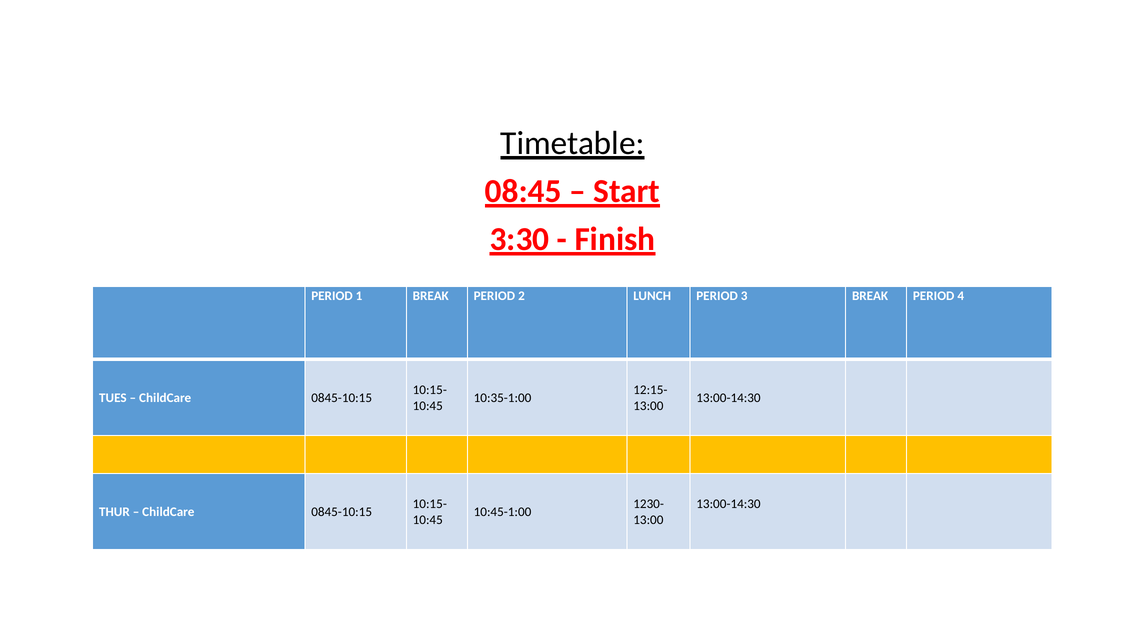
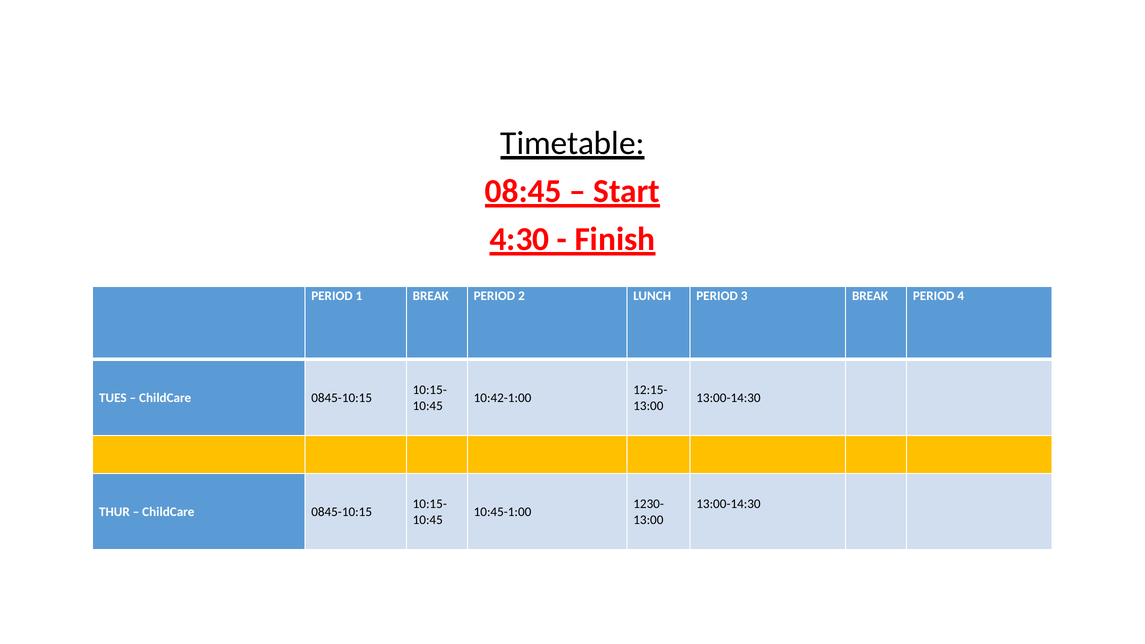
3:30: 3:30 -> 4:30
10:35-1:00: 10:35-1:00 -> 10:42-1:00
